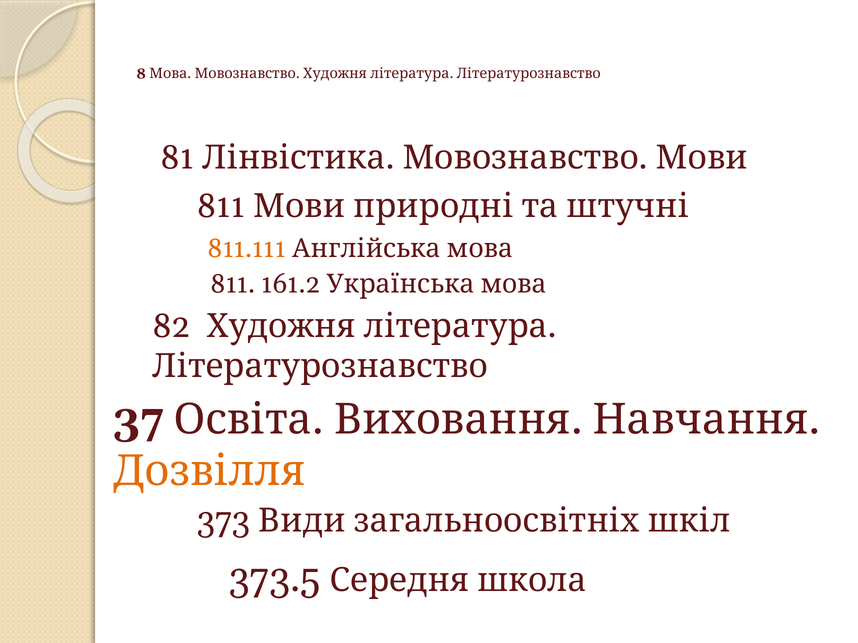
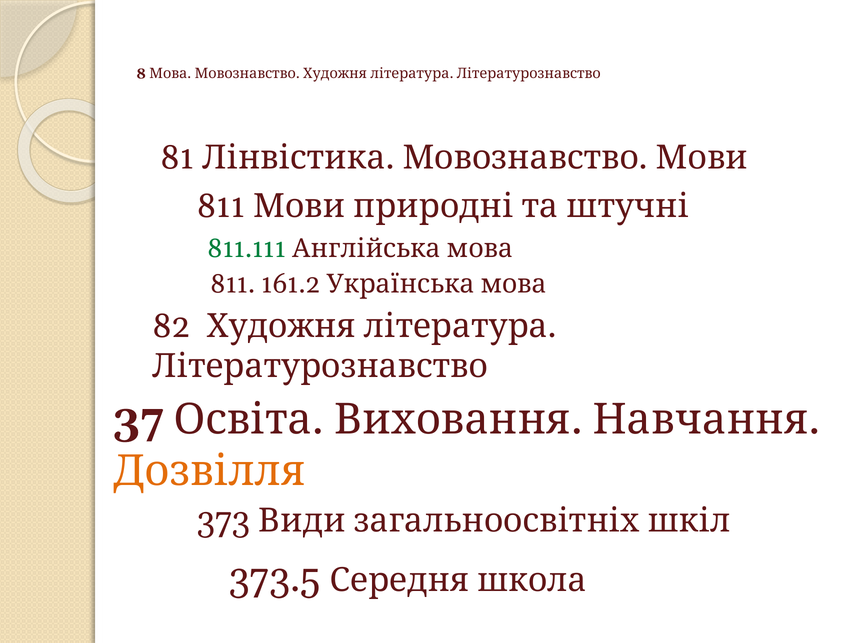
811.111 colour: orange -> green
